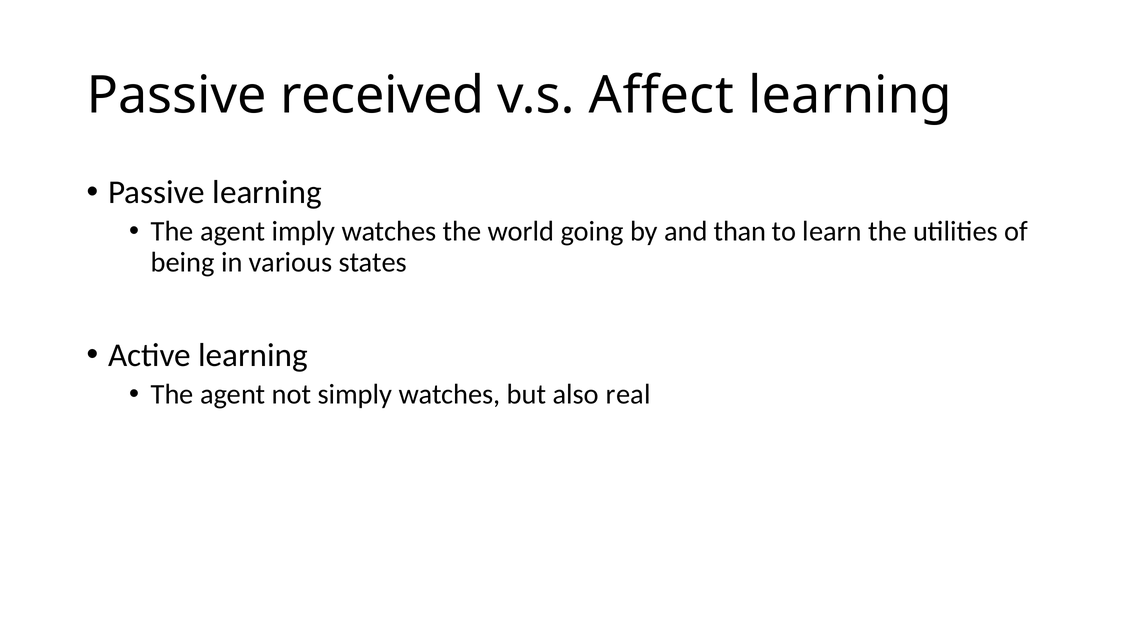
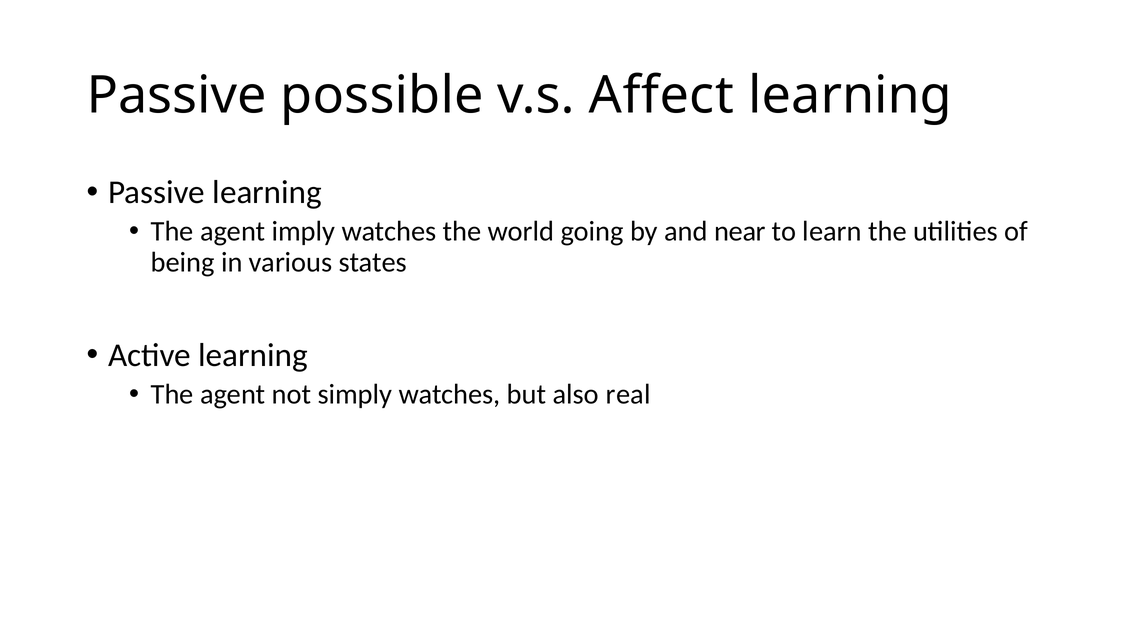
received: received -> possible
than: than -> near
